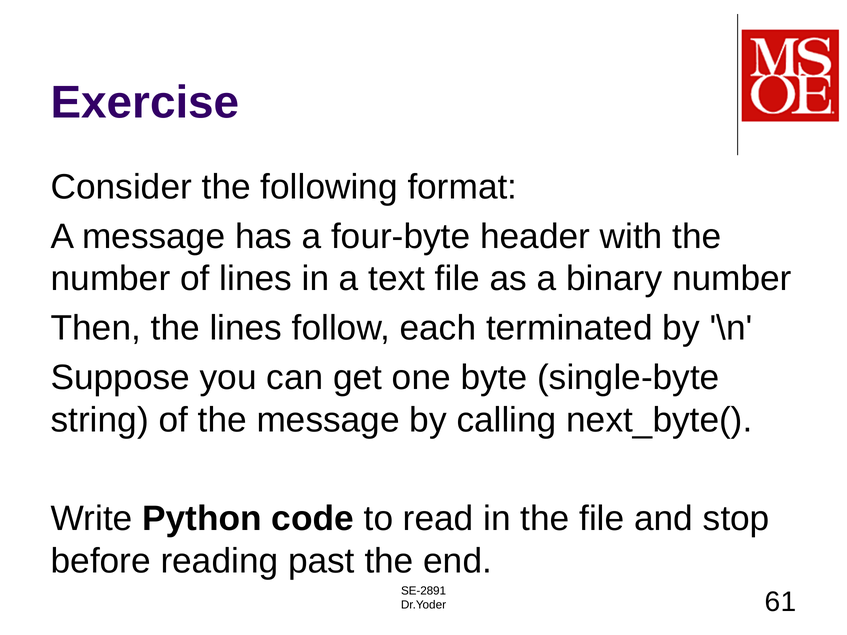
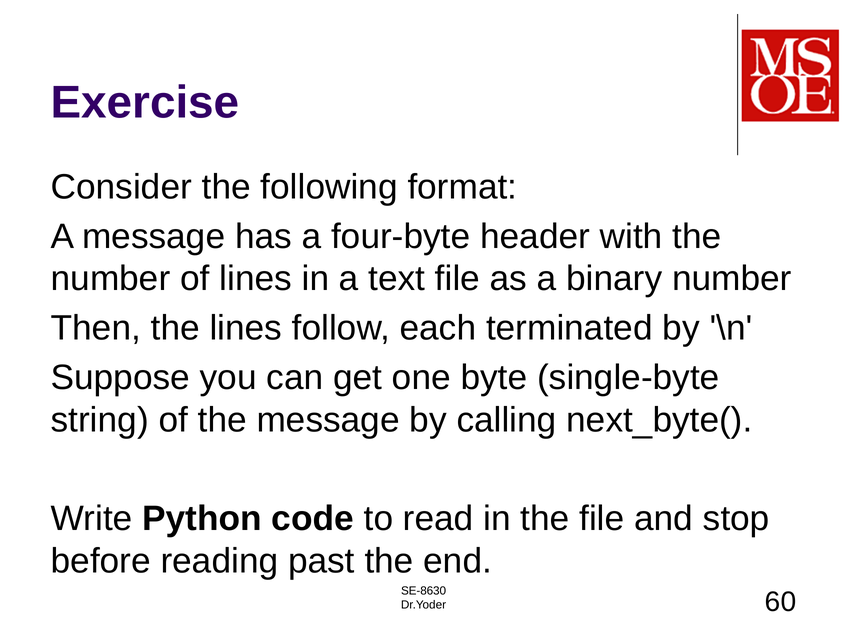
SE-2891: SE-2891 -> SE-8630
61: 61 -> 60
